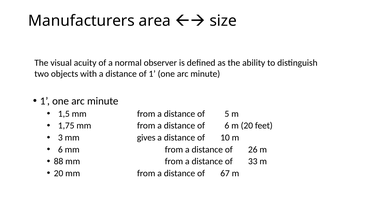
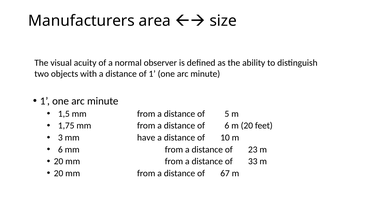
gives: gives -> have
26: 26 -> 23
88 at (59, 161): 88 -> 20
